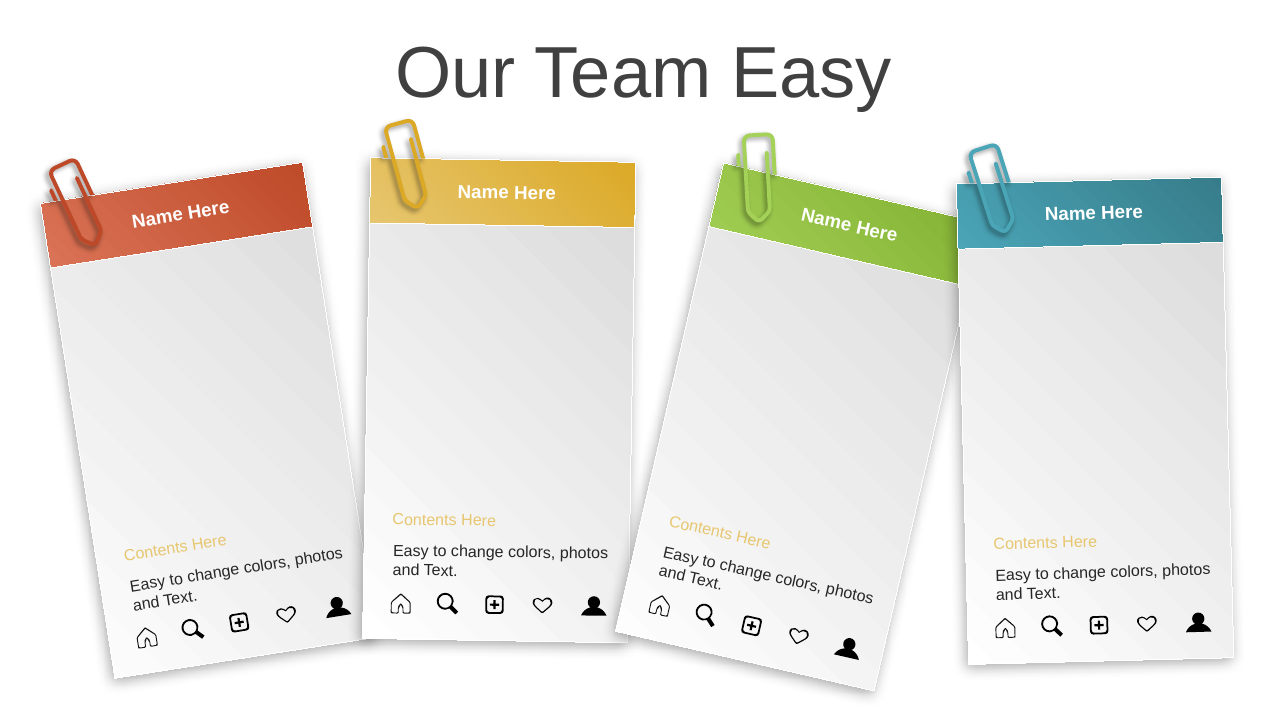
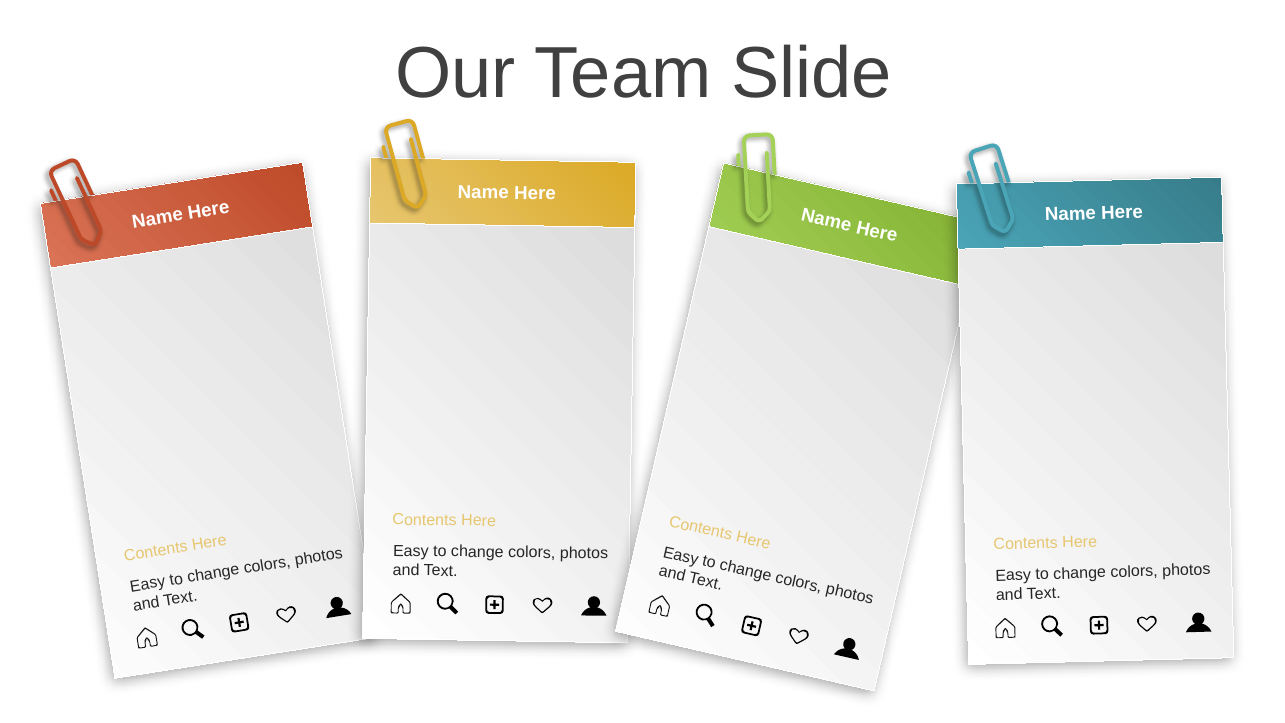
Team Easy: Easy -> Slide
